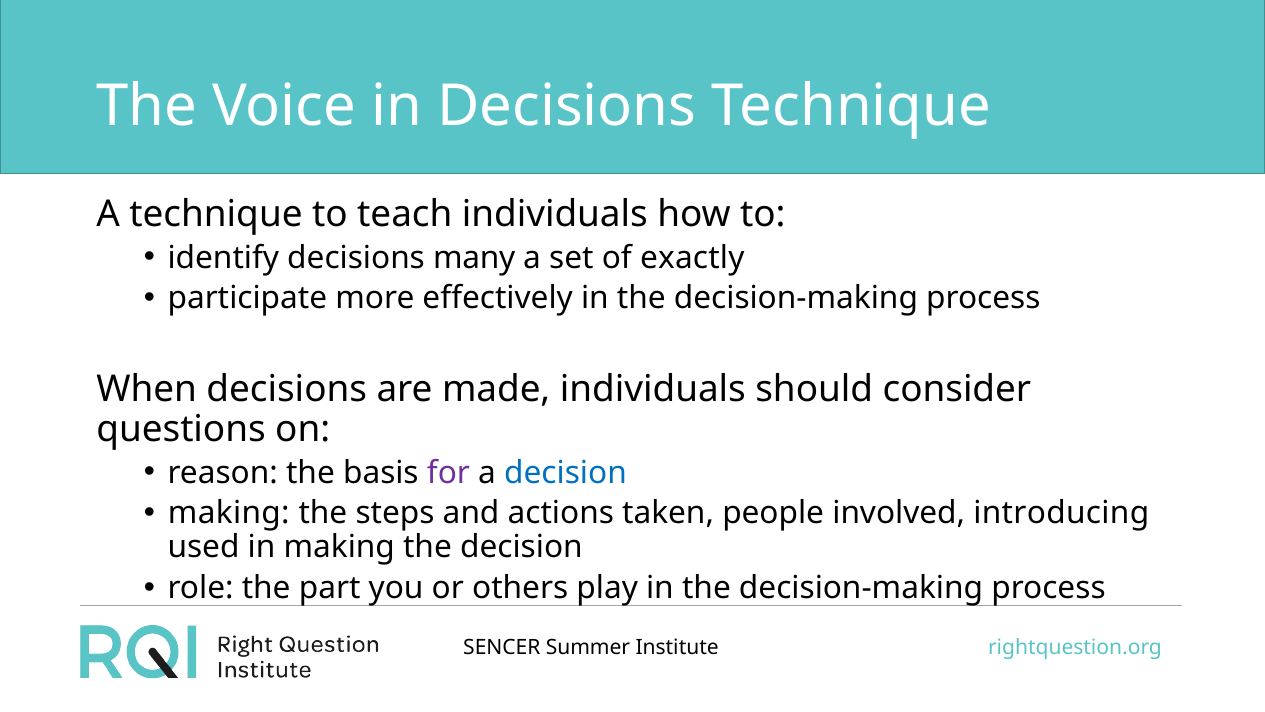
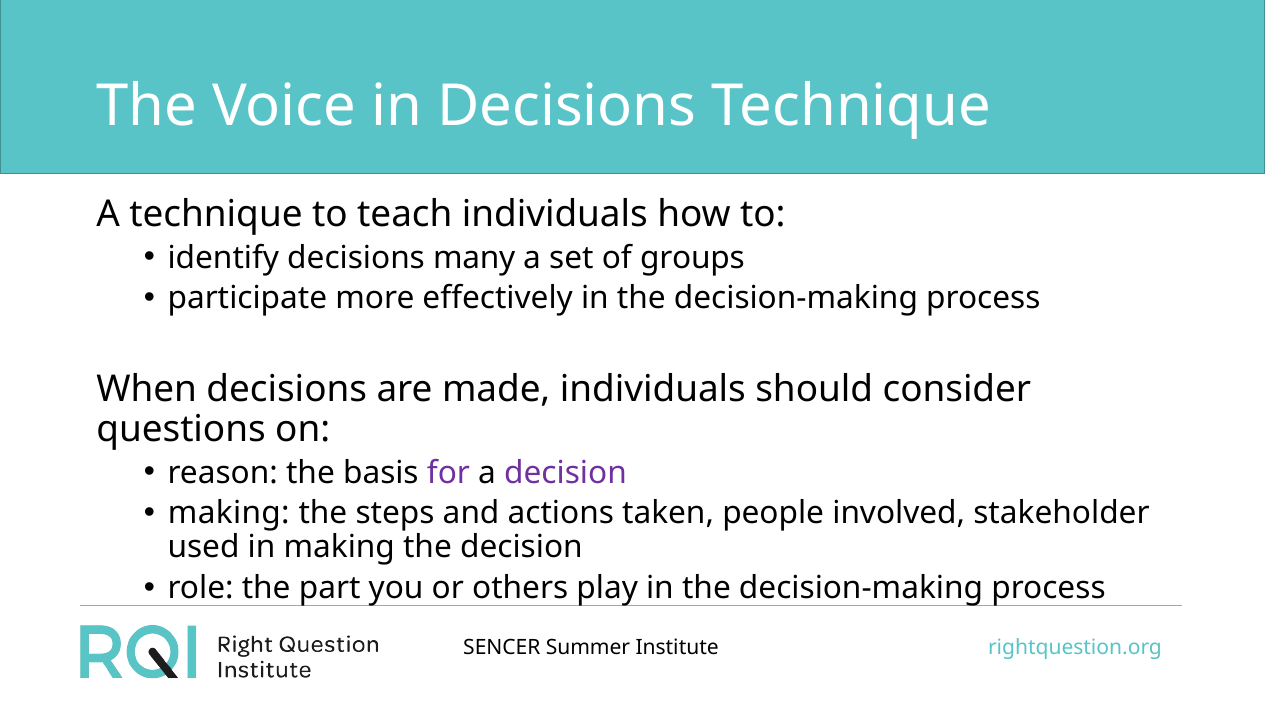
exactly: exactly -> groups
decision at (565, 472) colour: blue -> purple
introducing: introducing -> stakeholder
